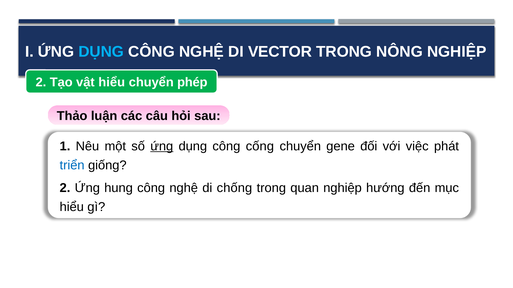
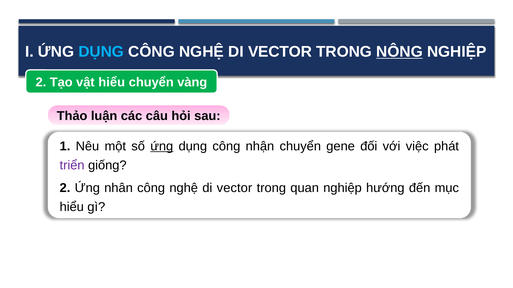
NÔNG underline: none -> present
phép: phép -> vàng
cống: cống -> nhận
triển colour: blue -> purple
hung: hung -> nhân
chống at (234, 188): chống -> vector
